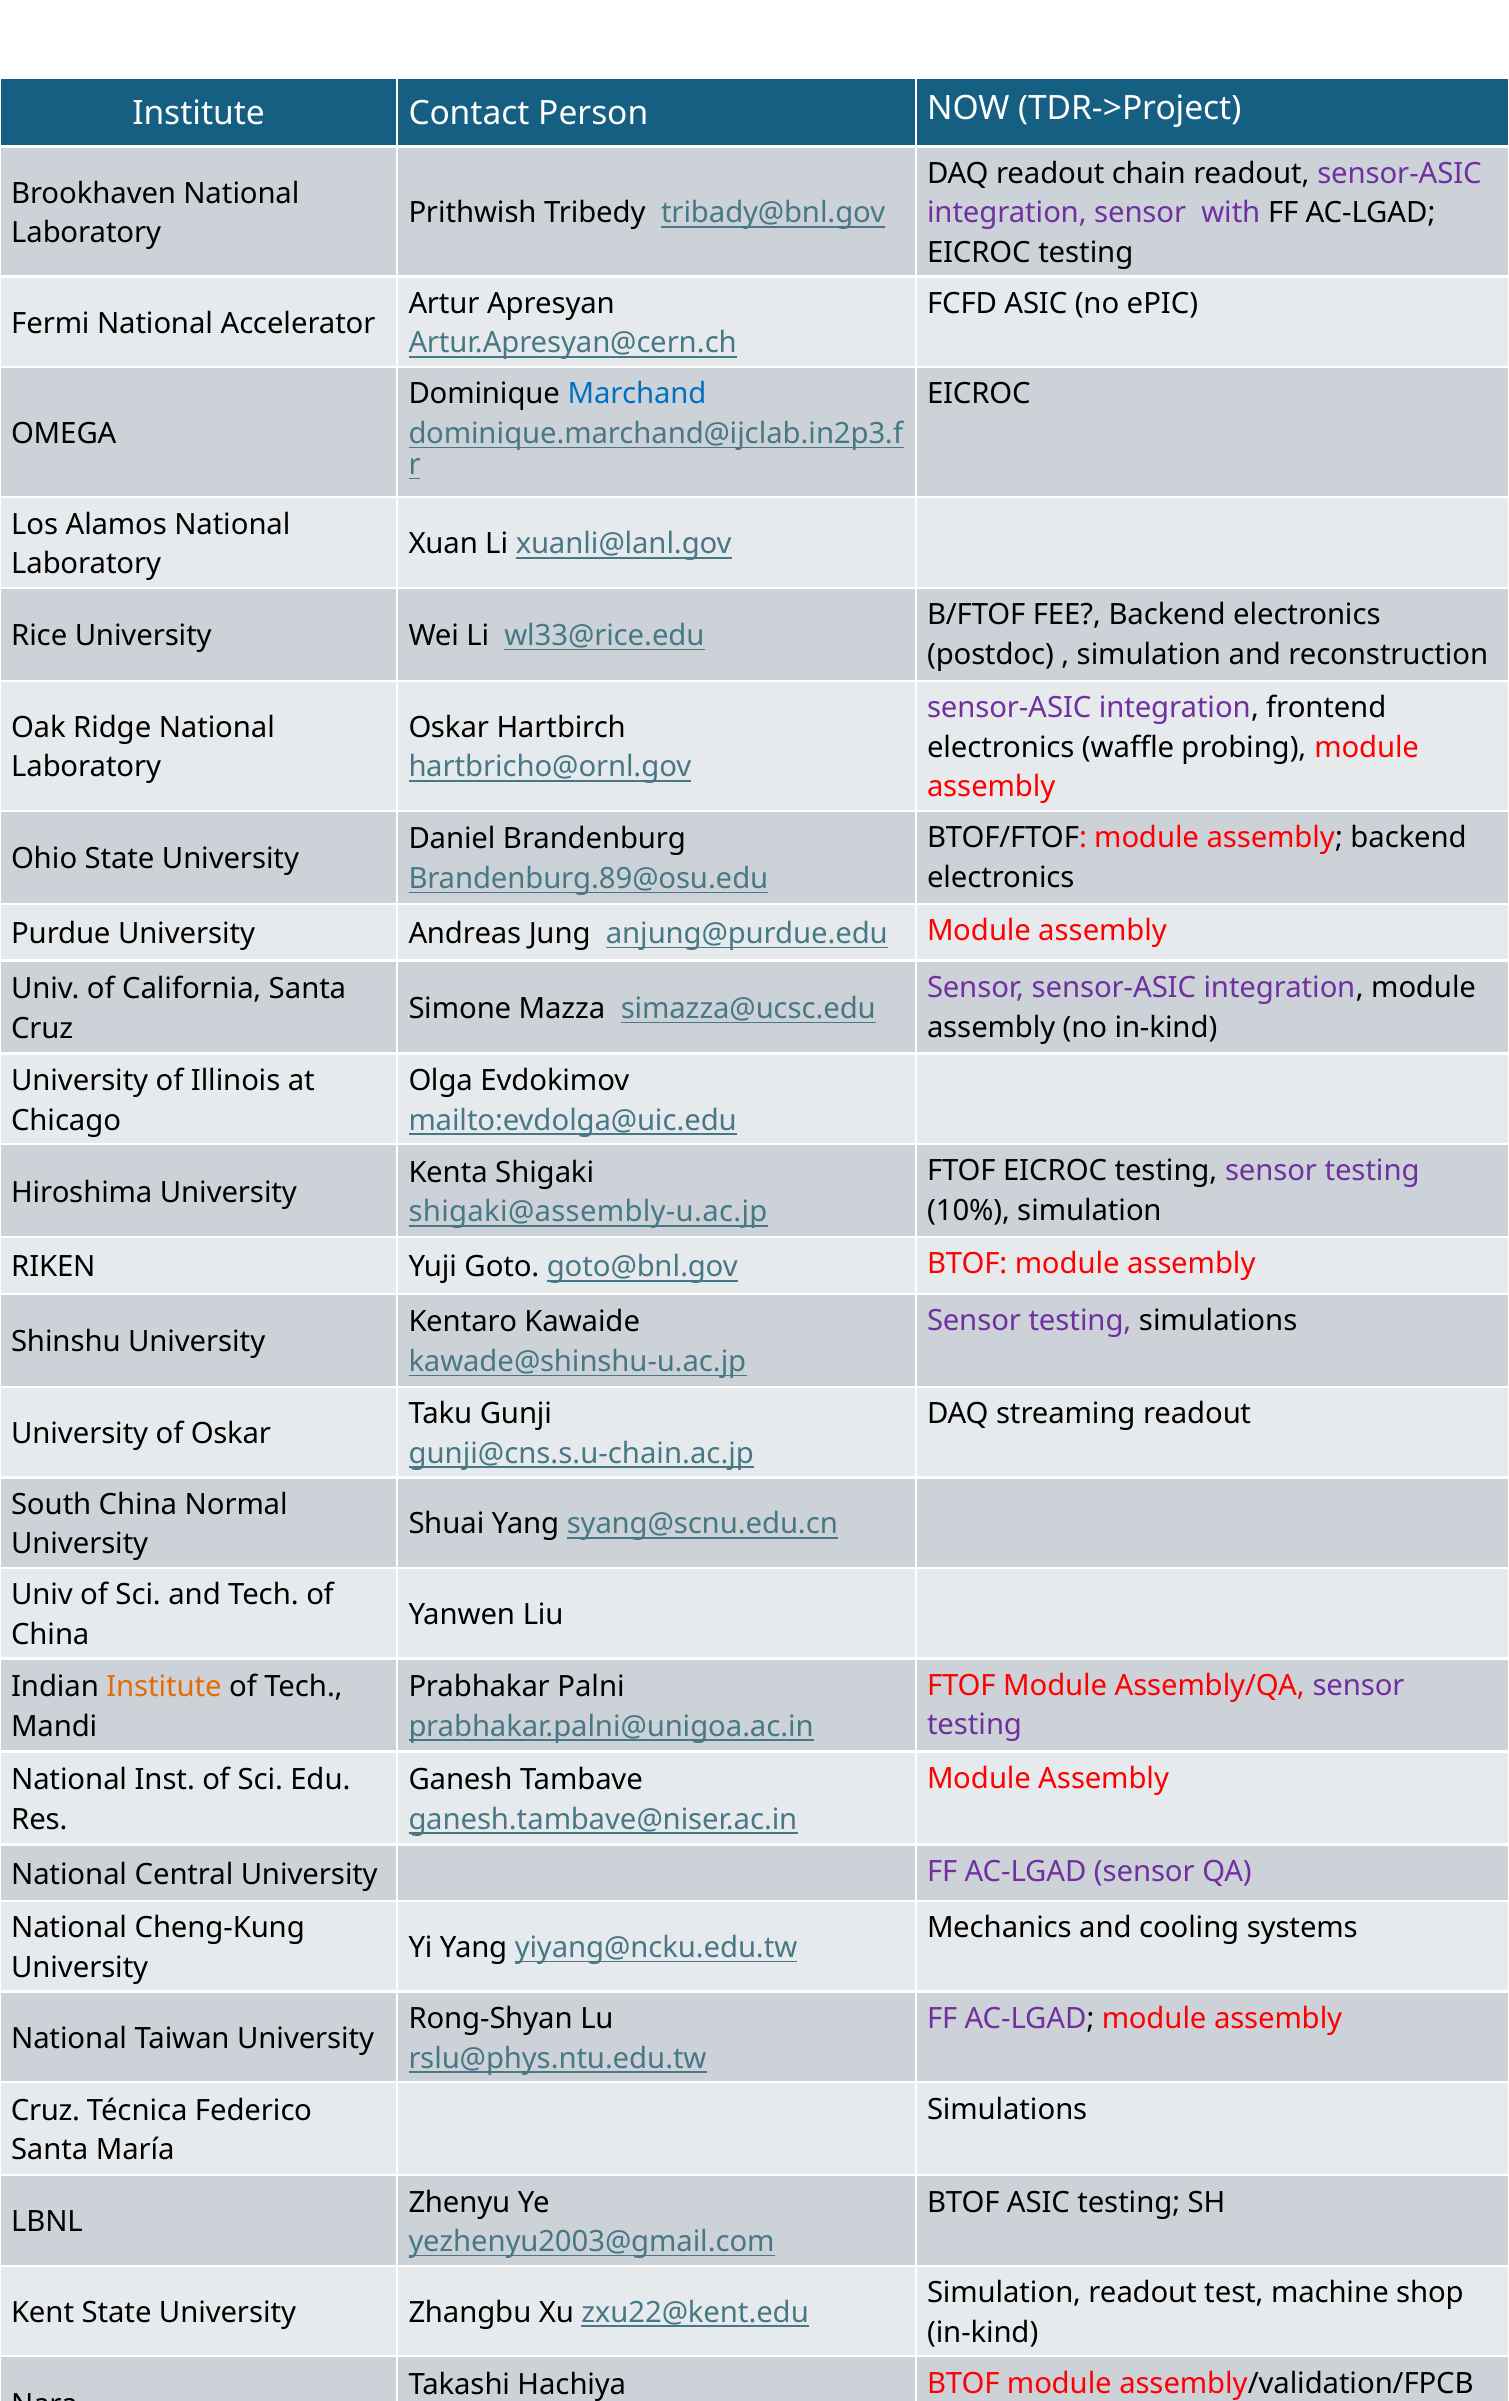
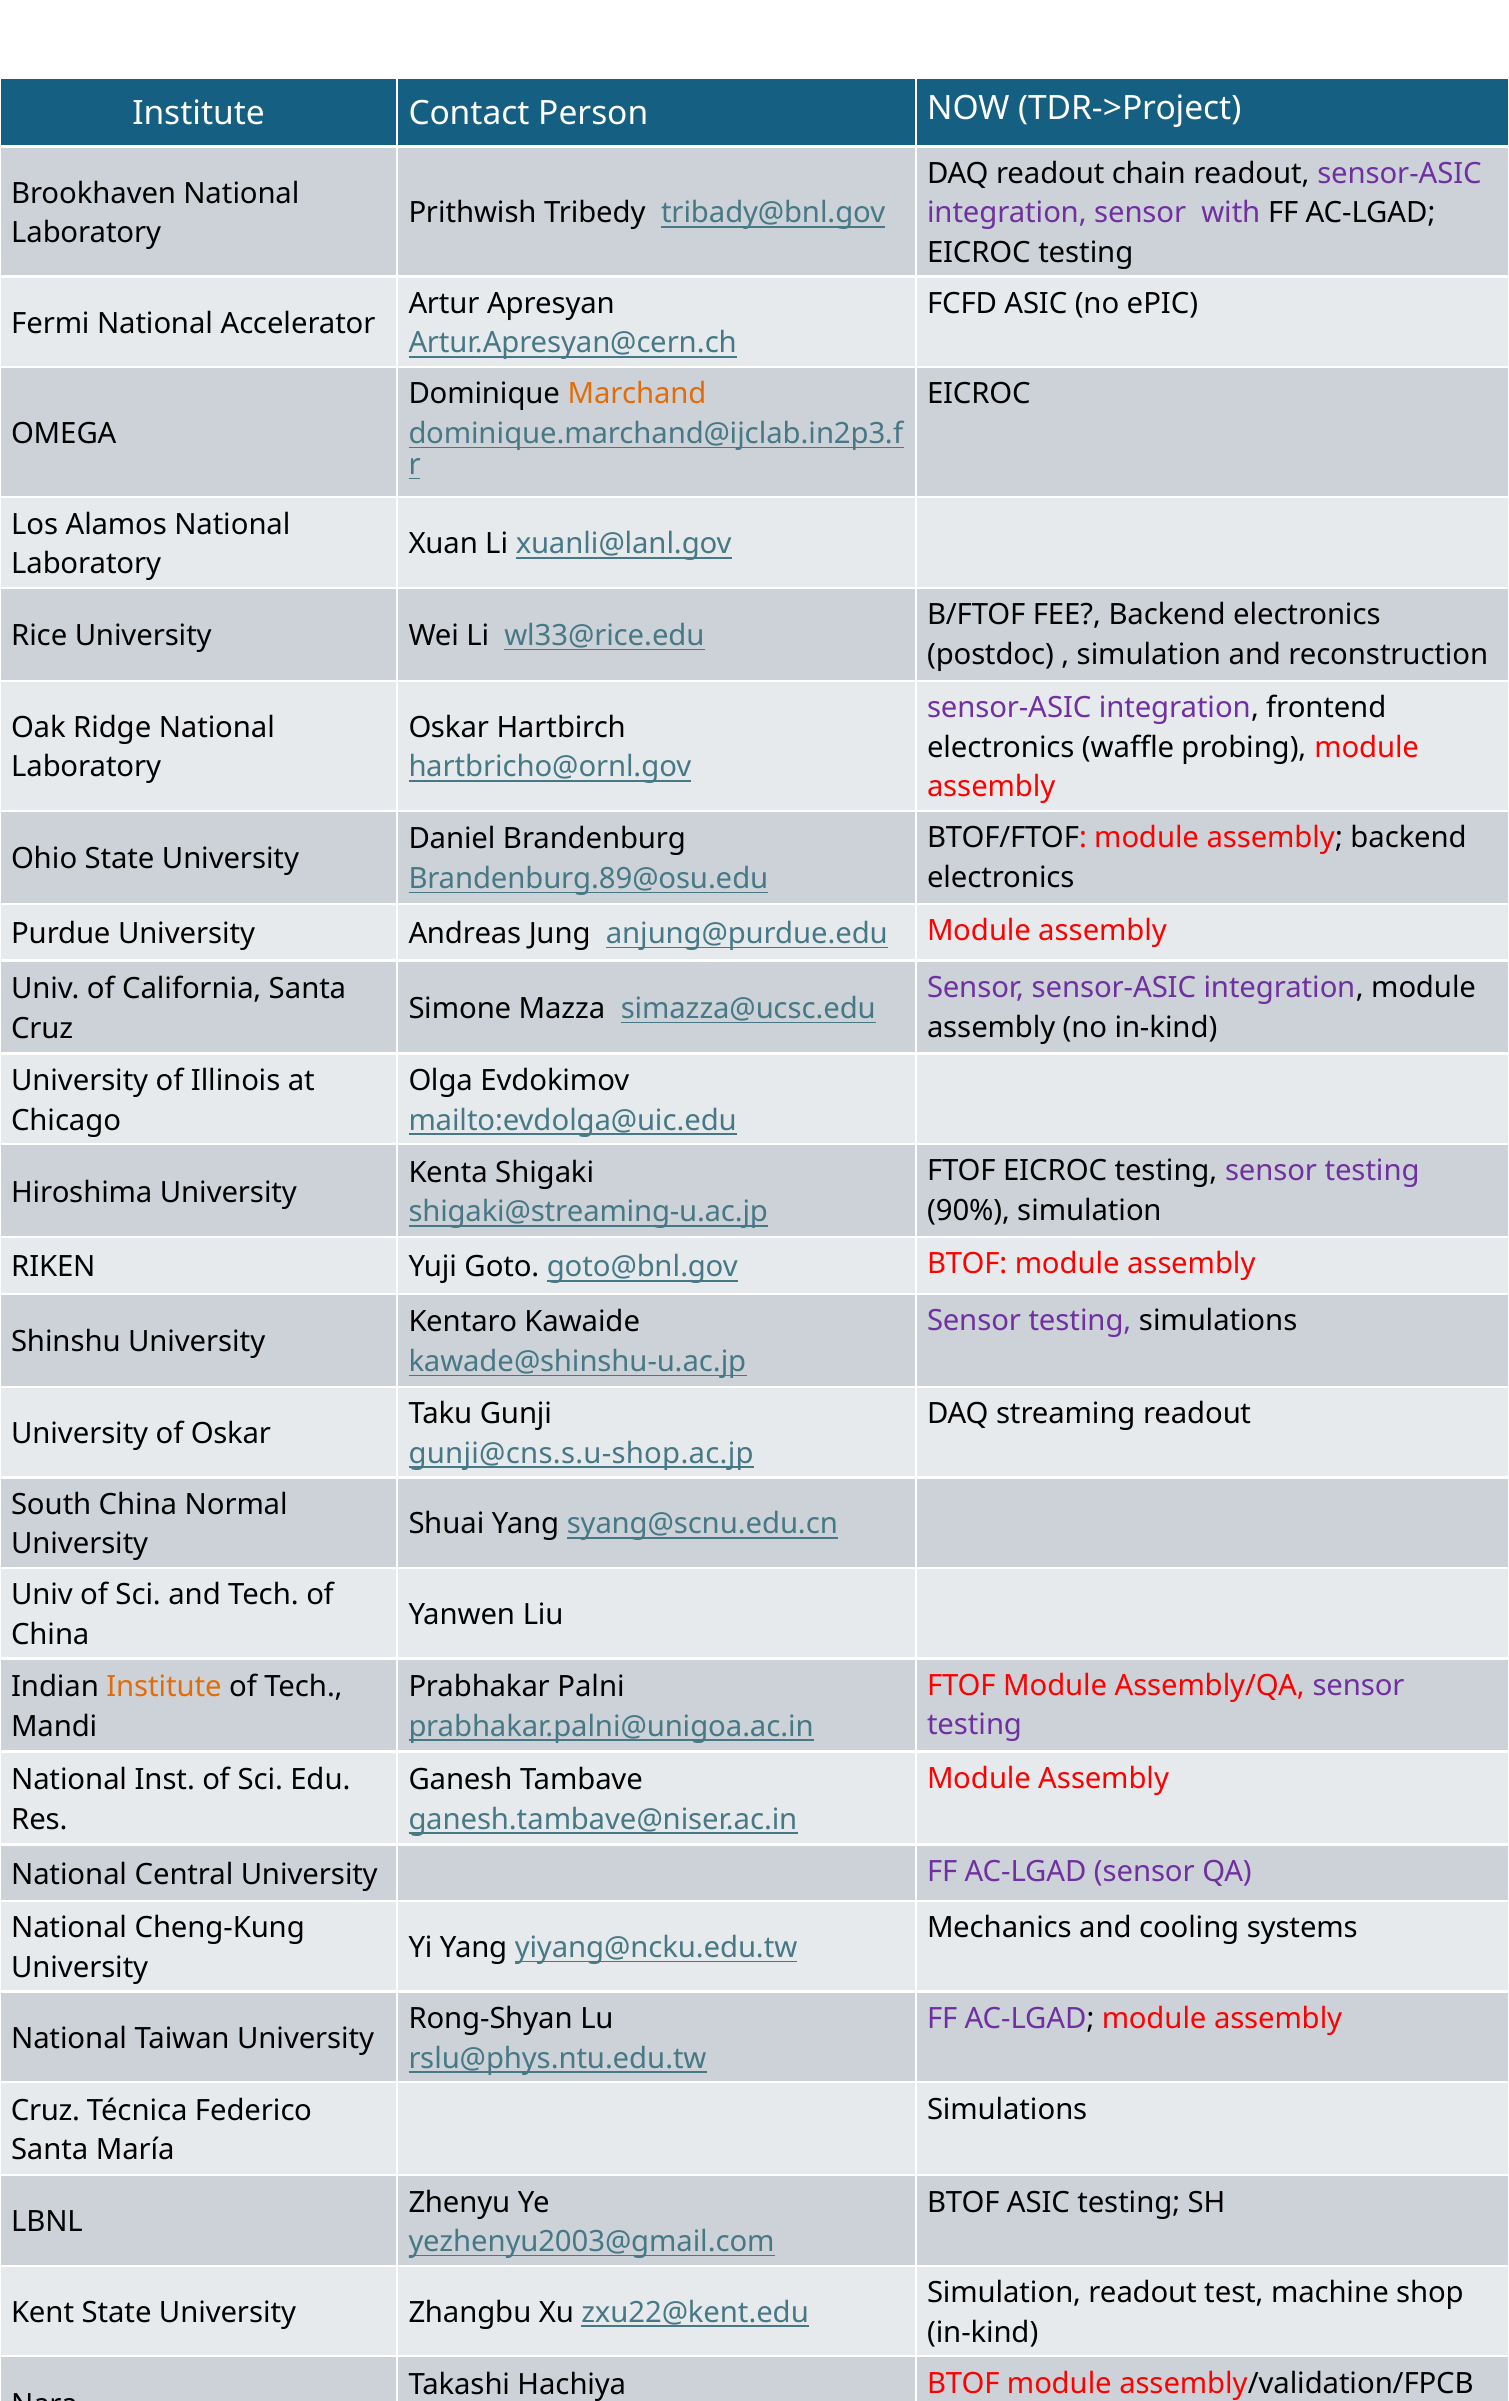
Marchand colour: blue -> orange
10%: 10% -> 90%
shigaki@assembly-u.ac.jp: shigaki@assembly-u.ac.jp -> shigaki@streaming-u.ac.jp
gunji@cns.s.u-chain.ac.jp: gunji@cns.s.u-chain.ac.jp -> gunji@cns.s.u-shop.ac.jp
